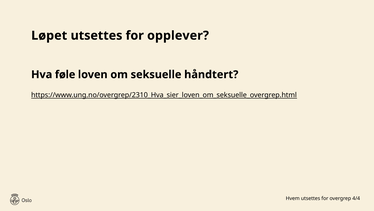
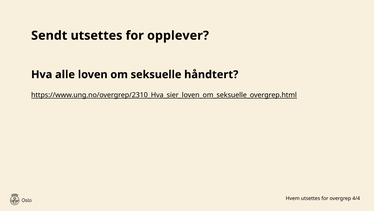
Løpet: Løpet -> Sendt
føle: føle -> alle
